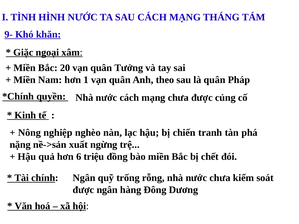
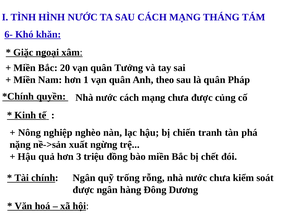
9-: 9- -> 6-
6: 6 -> 3
